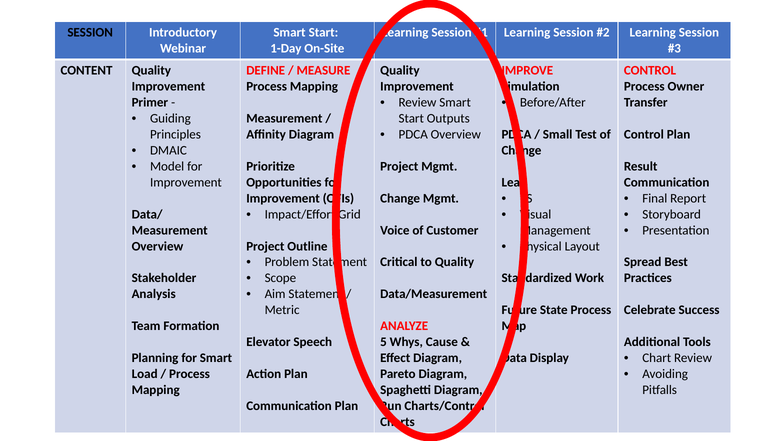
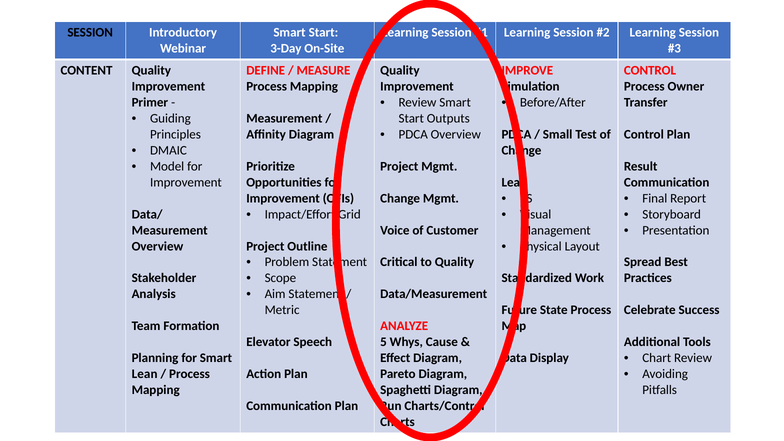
1-Day: 1-Day -> 3-Day
Load at (145, 374): Load -> Lean
